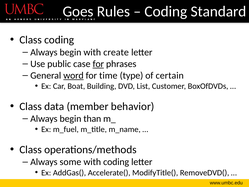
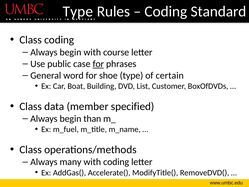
Goes at (78, 11): Goes -> Type
create: create -> course
word underline: present -> none
time: time -> shoe
behavior: behavior -> specified
some: some -> many
